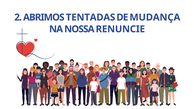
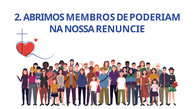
TENTADAS: TENTADAS -> MEMBROS
MUDANÇA: MUDANÇA -> PODERIAM
